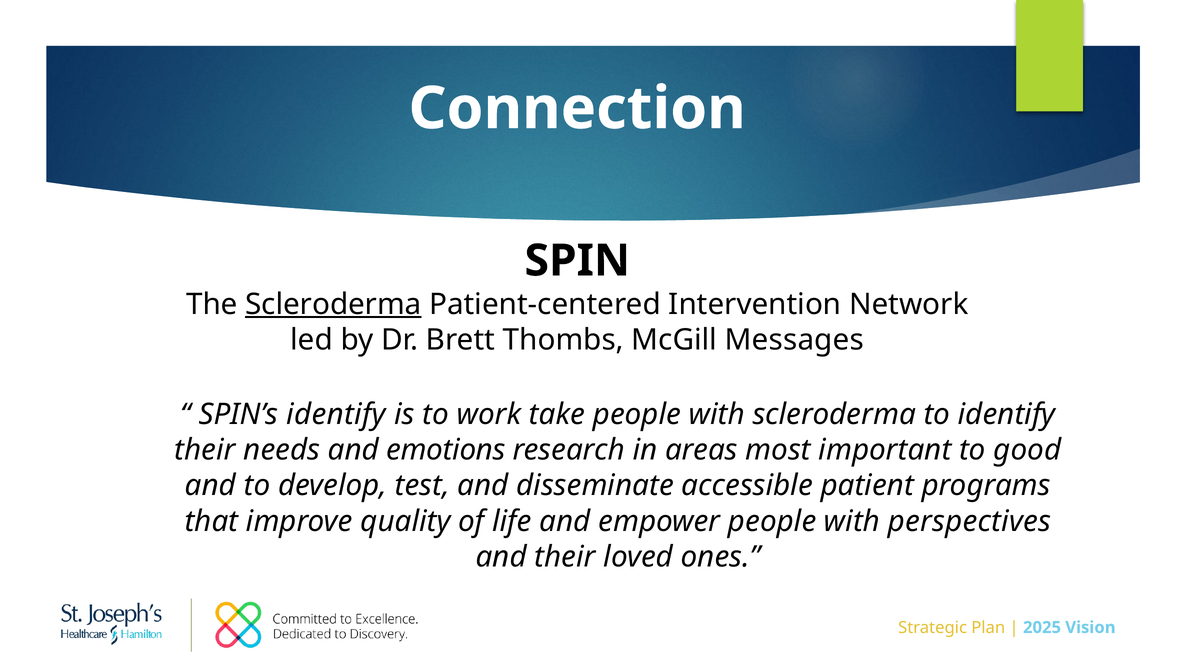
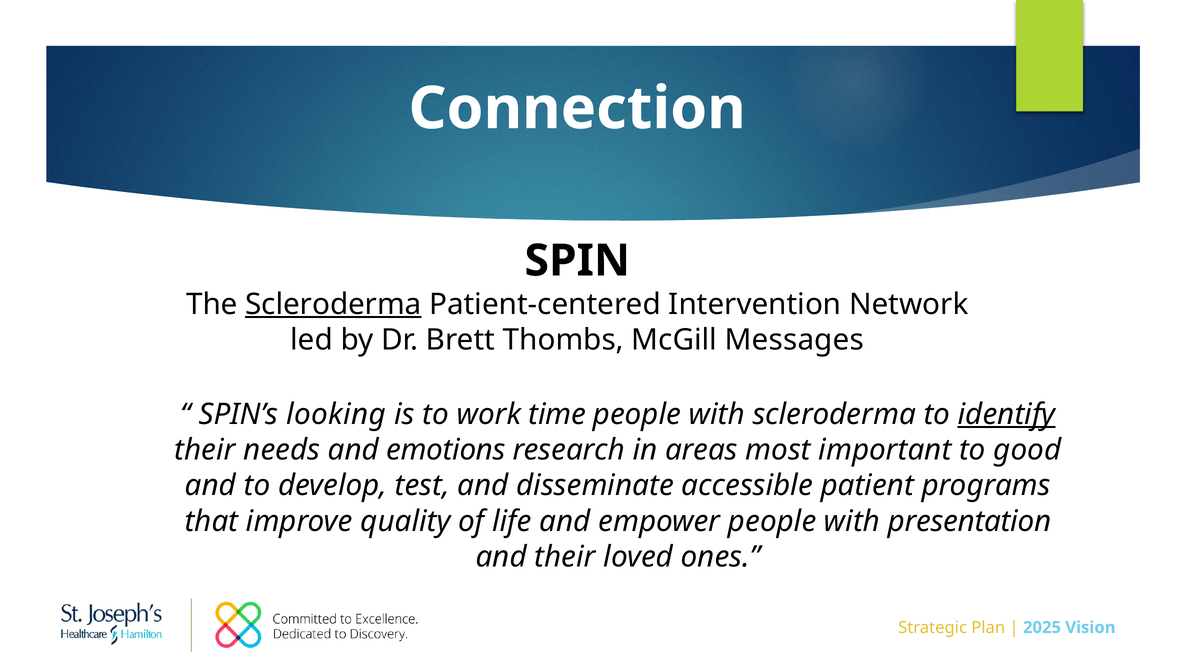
SPIN’s identify: identify -> looking
take: take -> time
identify at (1007, 414) underline: none -> present
perspectives: perspectives -> presentation
